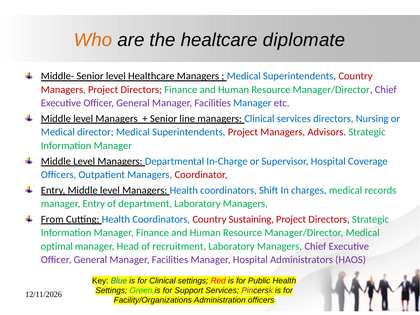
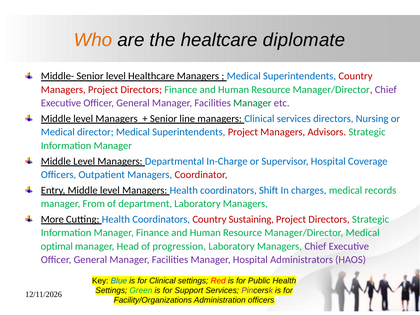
Manager at (252, 103) colour: blue -> green
manager Entry: Entry -> From
From: From -> More
recruitment: recruitment -> progression
